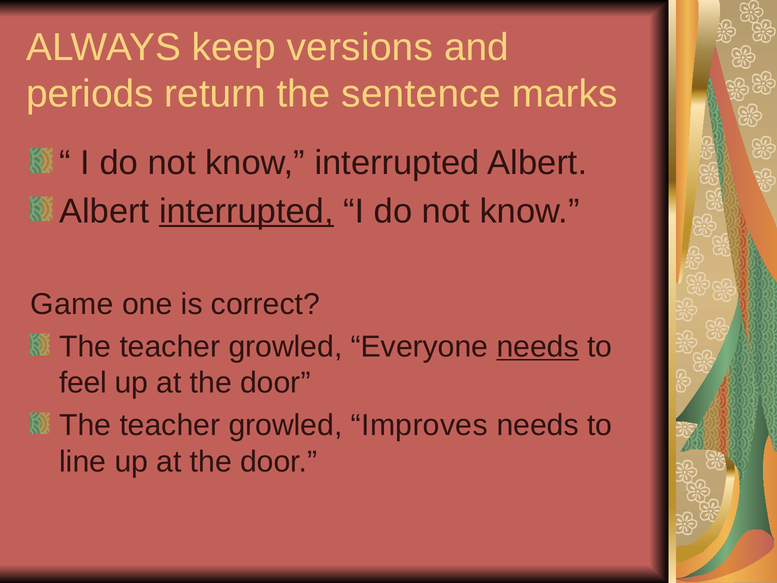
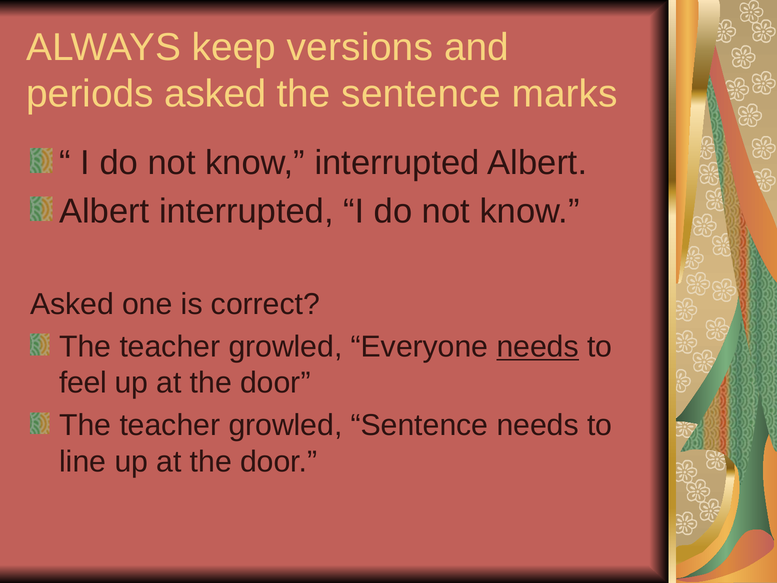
periods return: return -> asked
interrupted at (246, 211) underline: present -> none
Game at (72, 304): Game -> Asked
growled Improves: Improves -> Sentence
